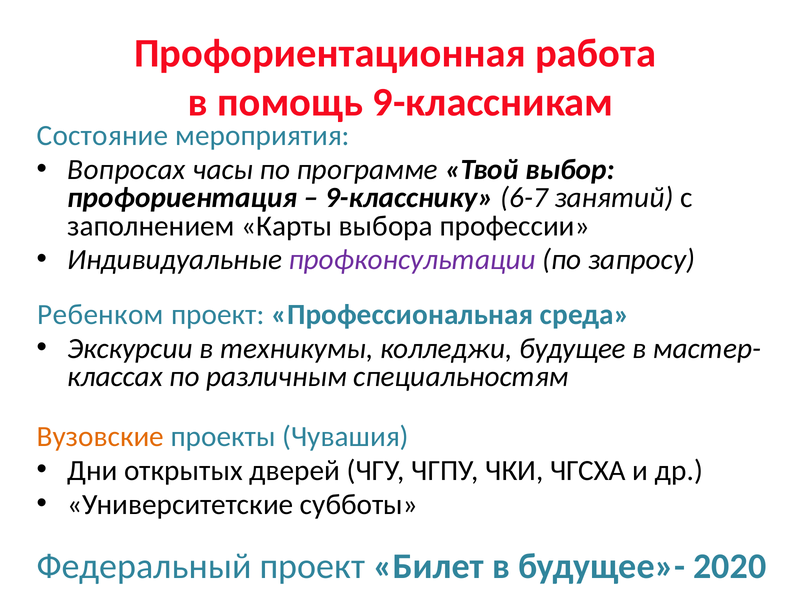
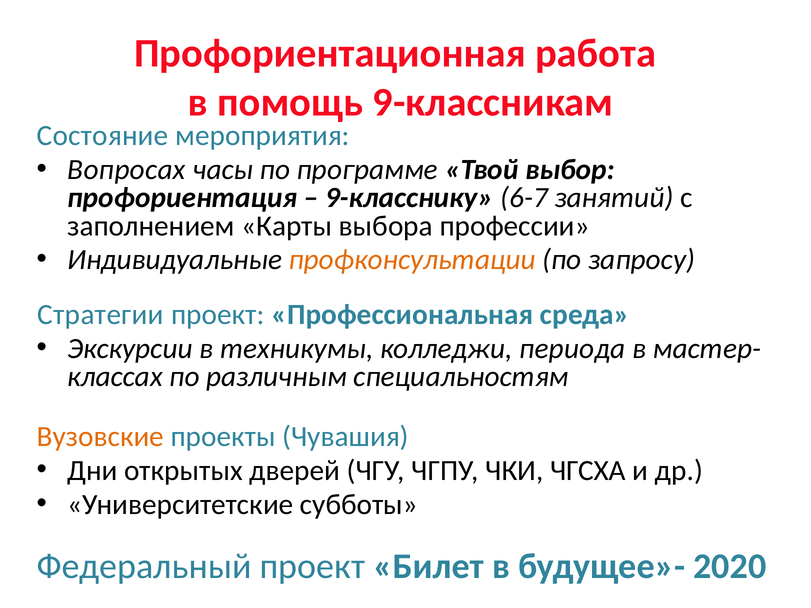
профконсультации colour: purple -> orange
Ребенком: Ребенком -> Стратегии
будущее: будущее -> периода
